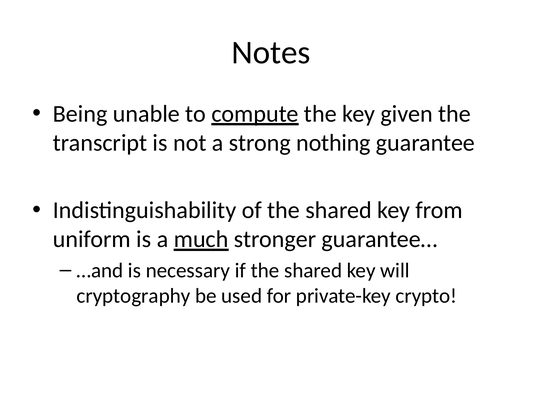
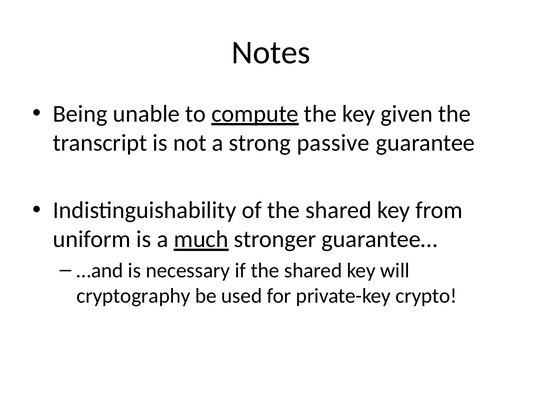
nothing: nothing -> passive
